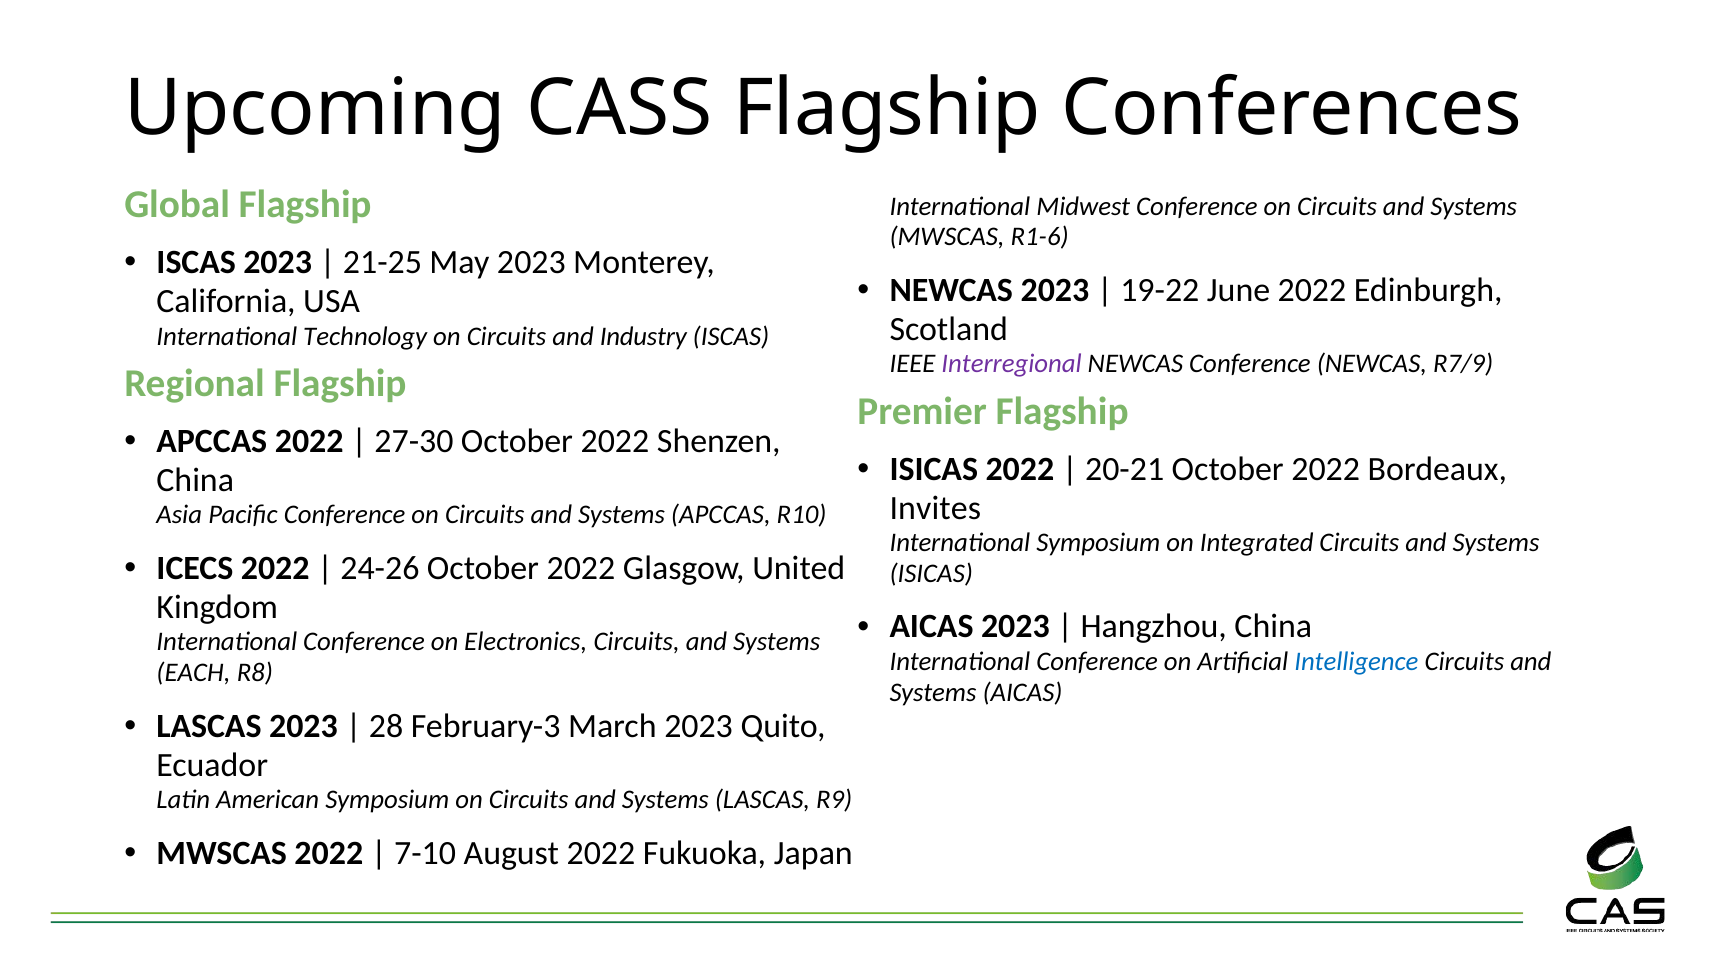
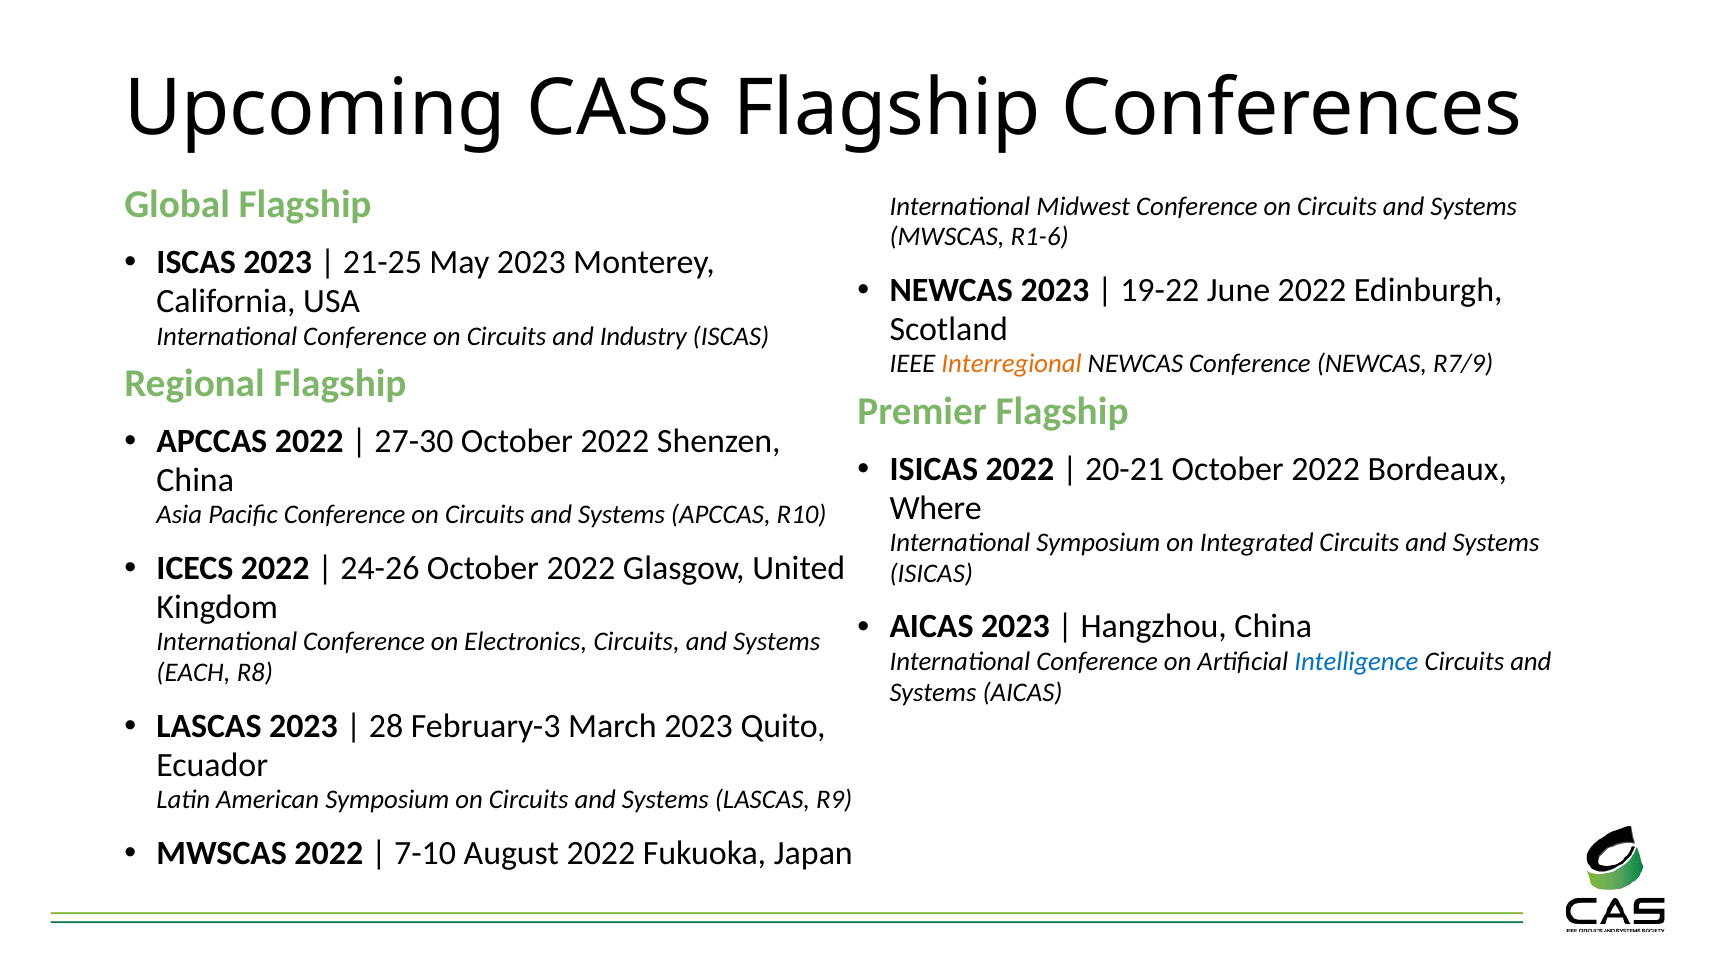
Technology at (365, 336): Technology -> Conference
Interregional colour: purple -> orange
Invites: Invites -> Where
